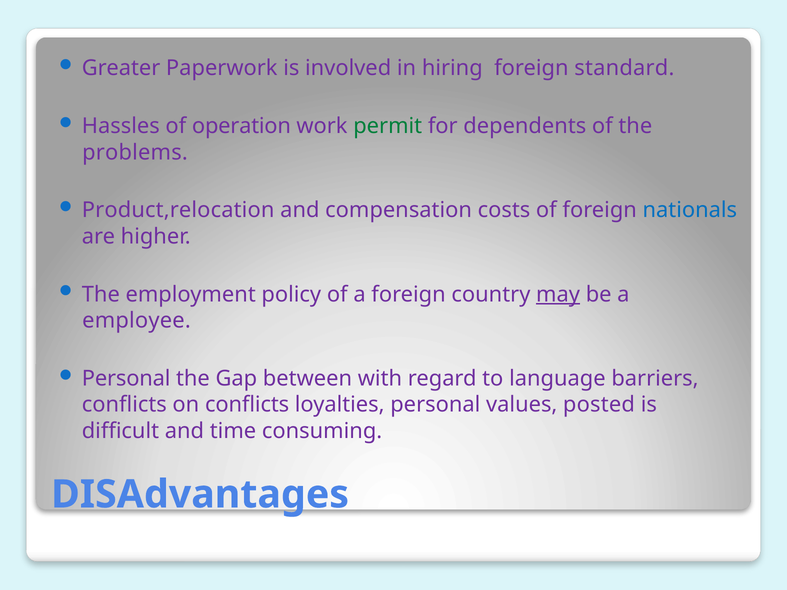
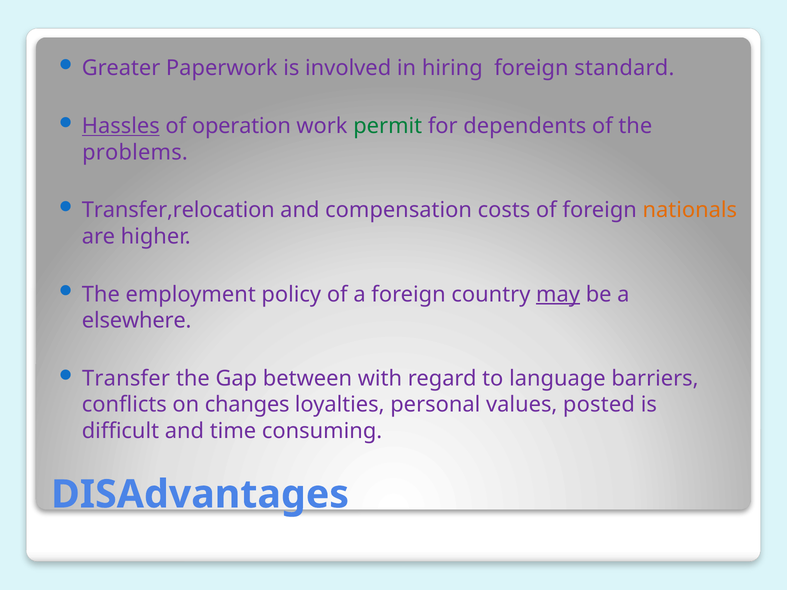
Hassles underline: none -> present
Product,relocation: Product,relocation -> Transfer,relocation
nationals colour: blue -> orange
employee: employee -> elsewhere
Personal at (126, 379): Personal -> Transfer
on conflicts: conflicts -> changes
